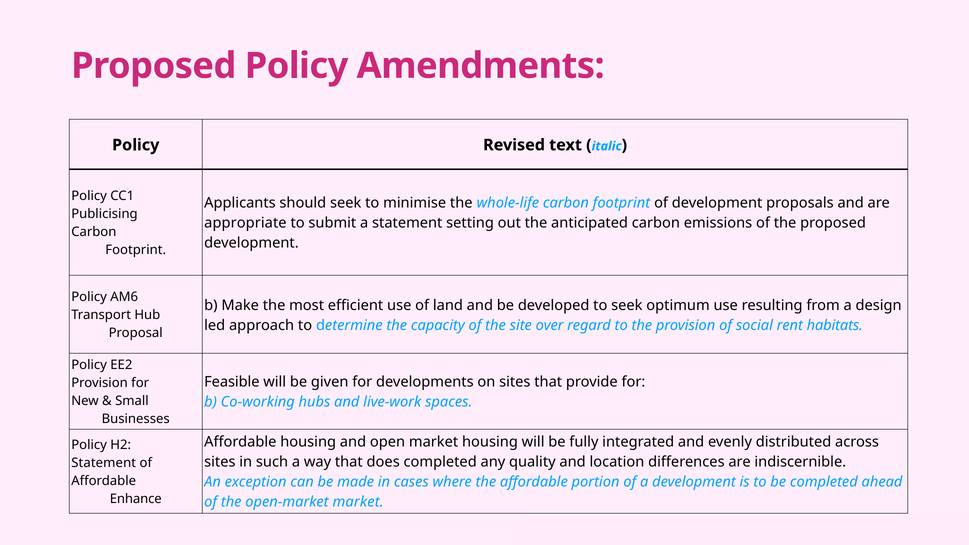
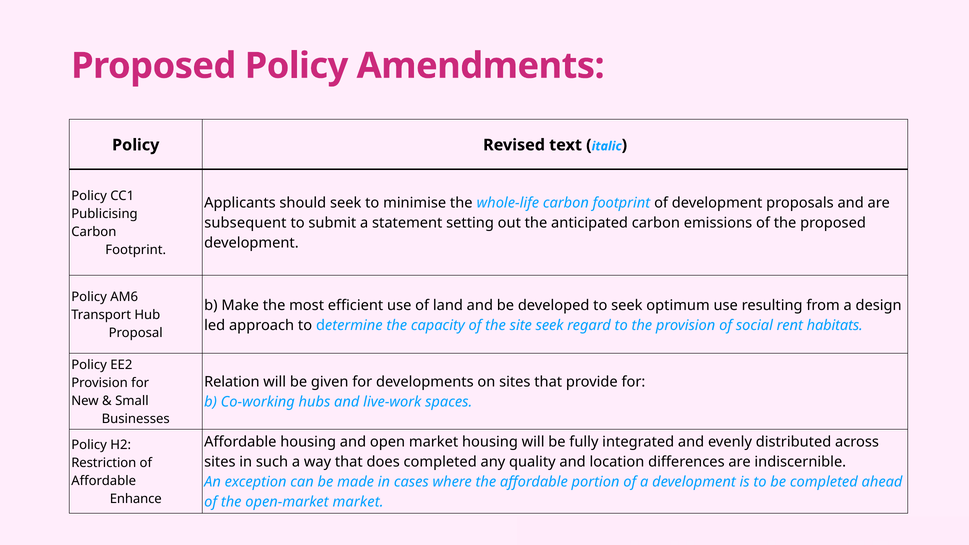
appropriate: appropriate -> subsequent
site over: over -> seek
Feasible: Feasible -> Relation
Statement at (104, 463): Statement -> Restriction
